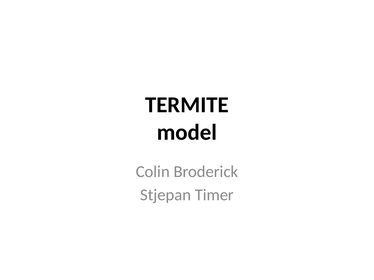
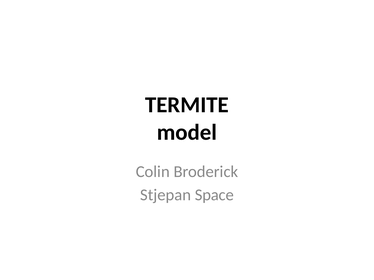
Timer: Timer -> Space
